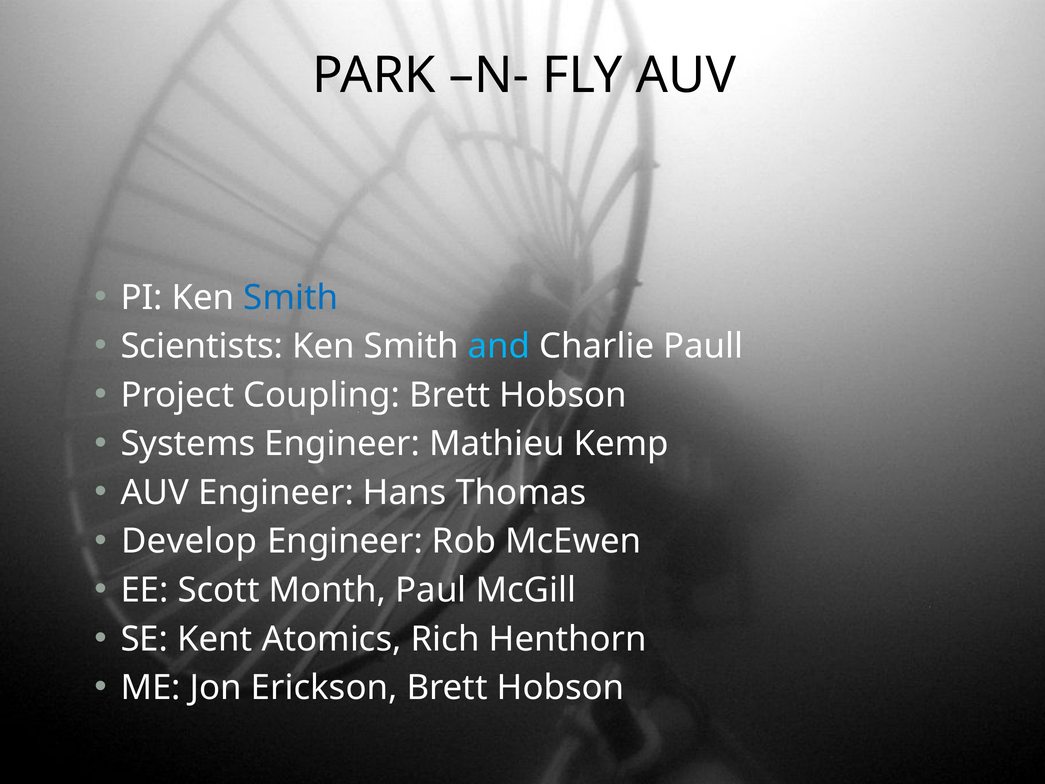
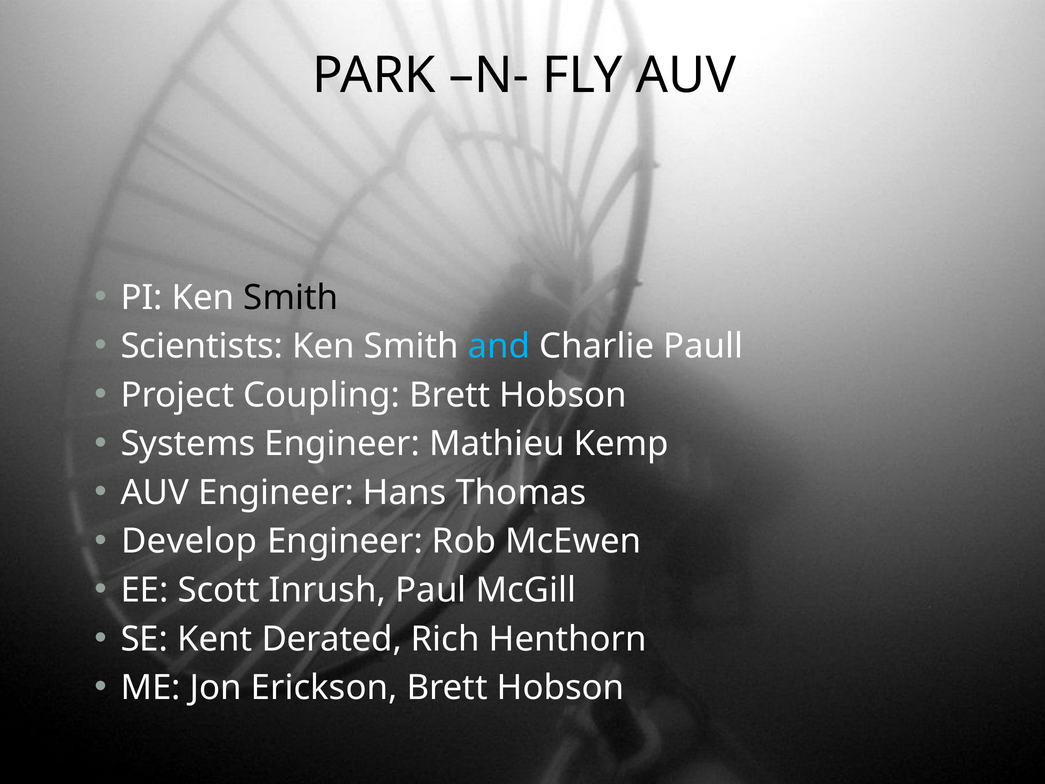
Smith at (291, 298) colour: blue -> black
Month: Month -> Inrush
Atomics: Atomics -> Derated
